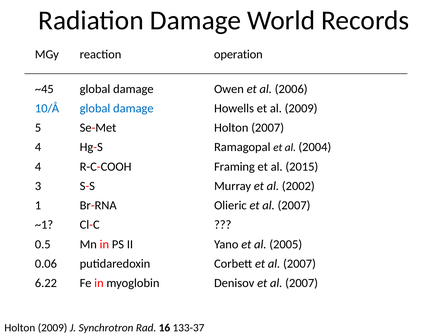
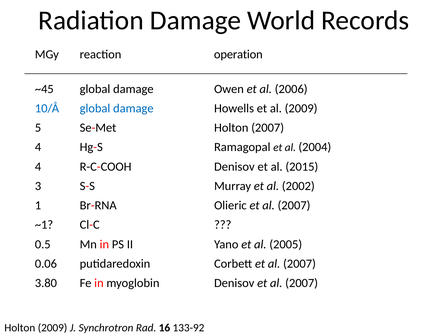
R-C-COOH Framing: Framing -> Denisov
6.22: 6.22 -> 3.80
133-37: 133-37 -> 133-92
